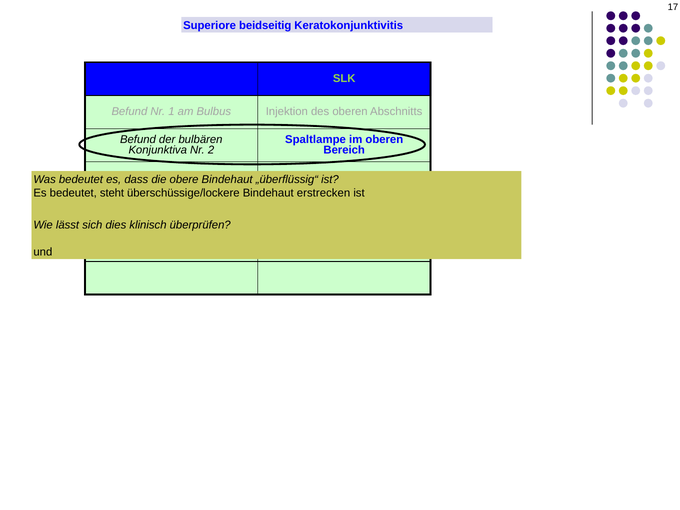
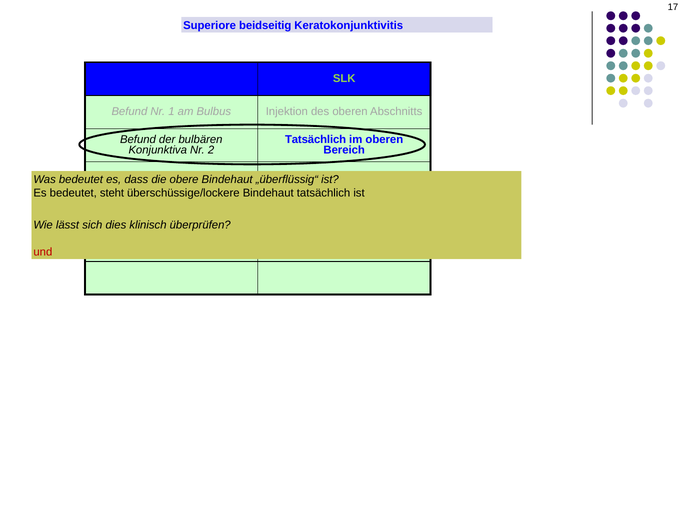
Spaltlampe at (315, 139): Spaltlampe -> Tatsächlich
Bindehaut erstrecken: erstrecken -> tatsächlich
und colour: black -> red
